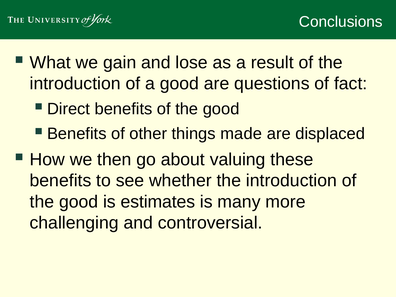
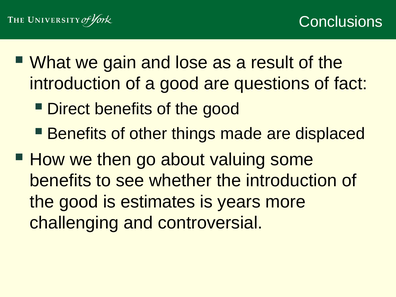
these: these -> some
many: many -> years
